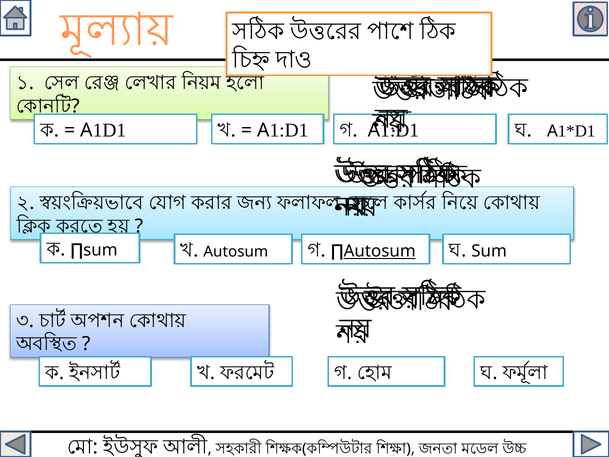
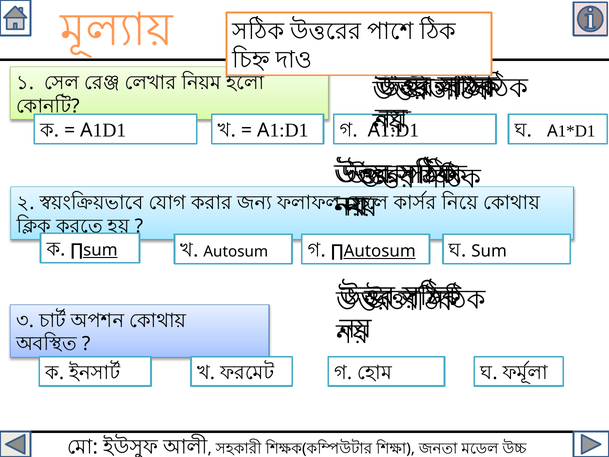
sum at (100, 250) underline: none -> present
